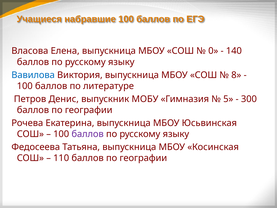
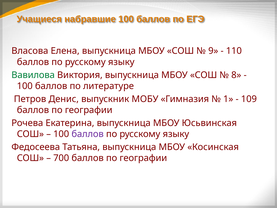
0: 0 -> 9
140: 140 -> 110
Вавилова colour: blue -> green
5: 5 -> 1
300: 300 -> 109
110: 110 -> 700
